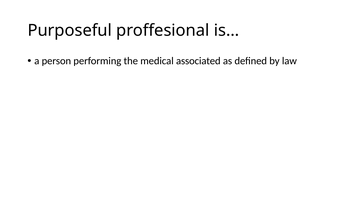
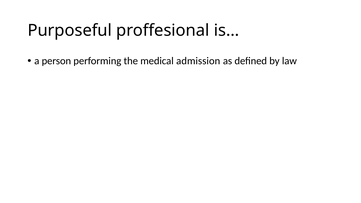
associated: associated -> admission
